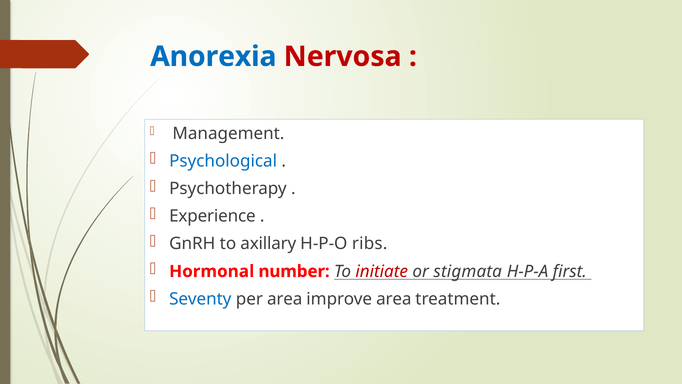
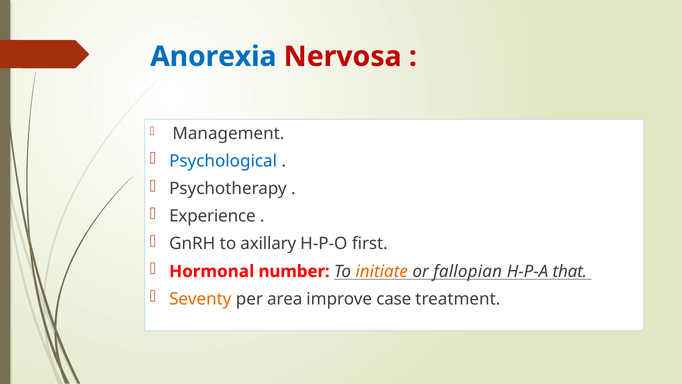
ribs: ribs -> first
initiate colour: red -> orange
stigmata: stigmata -> fallopian
first: first -> that
Seventy colour: blue -> orange
improve area: area -> case
